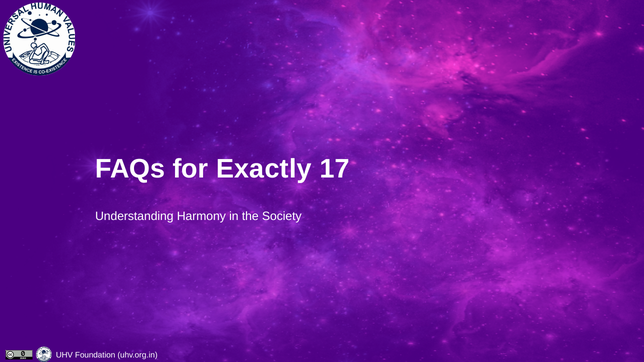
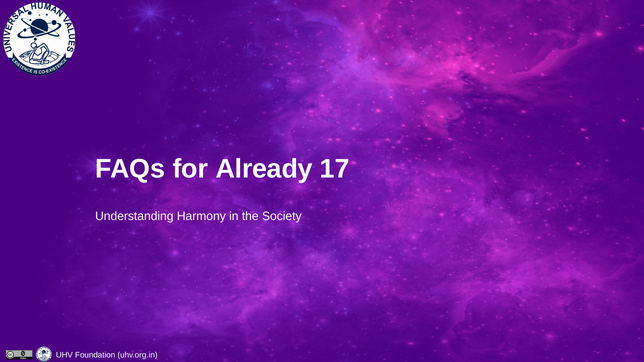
Exactly: Exactly -> Already
